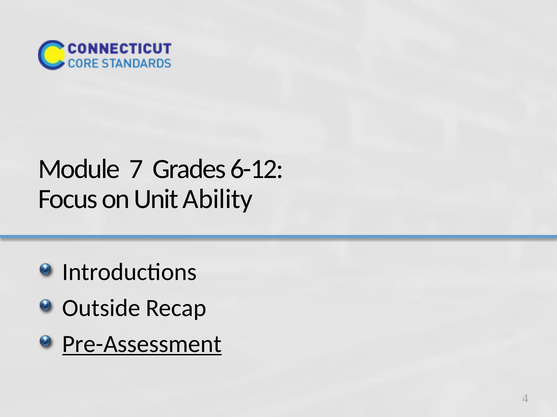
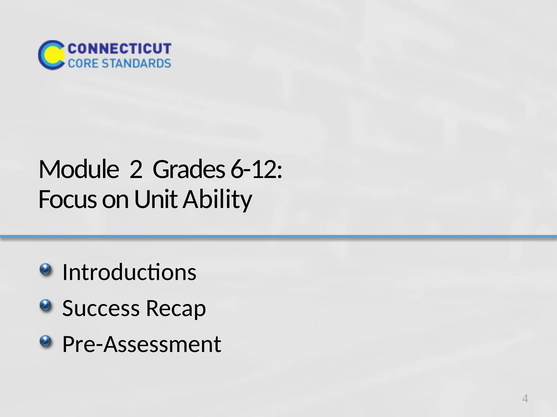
7: 7 -> 2
Outside: Outside -> Success
Pre-Assessment underline: present -> none
